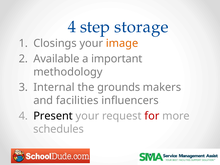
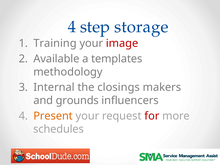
Closings: Closings -> Training
image colour: orange -> red
important: important -> templates
grounds: grounds -> closings
facilities: facilities -> grounds
Present colour: black -> orange
